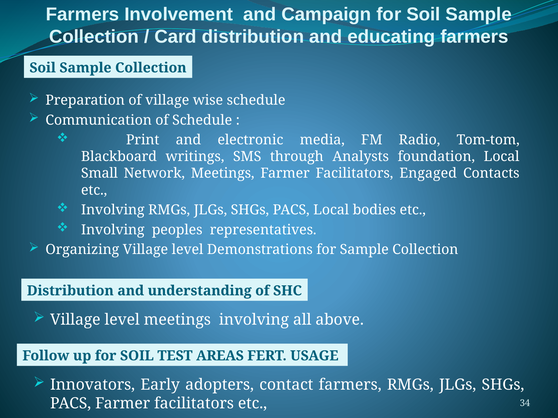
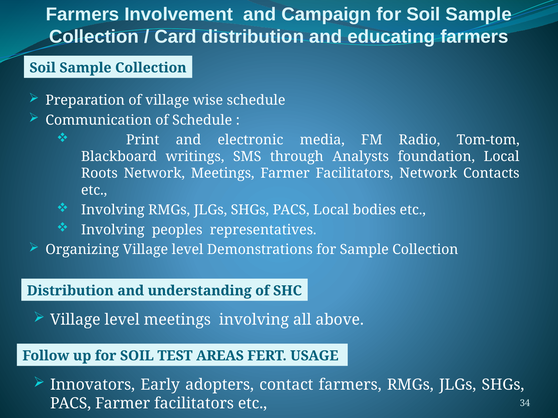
Small: Small -> Roots
Facilitators Engaged: Engaged -> Network
